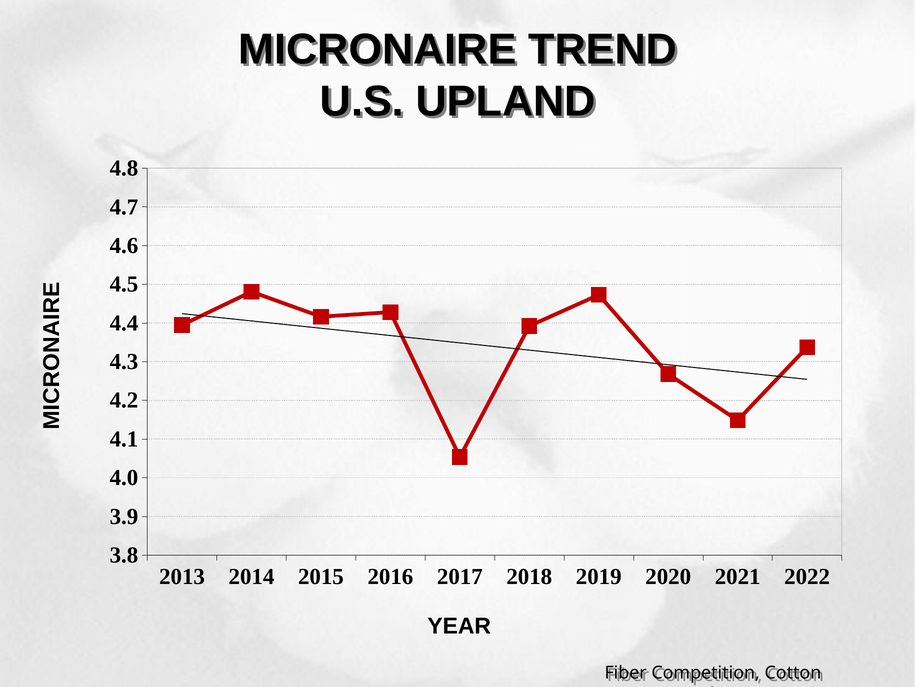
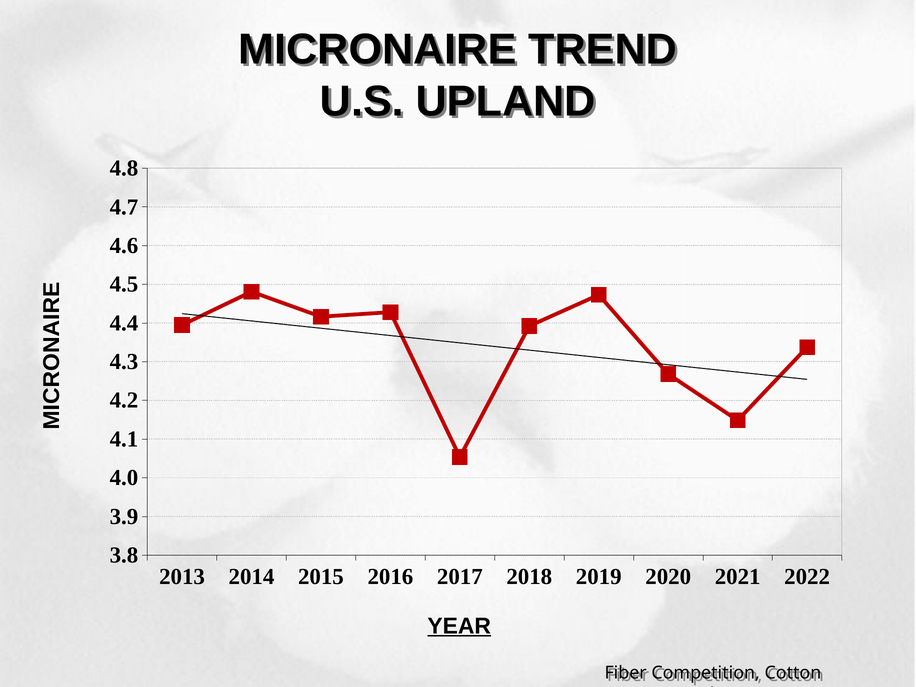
YEAR underline: none -> present
